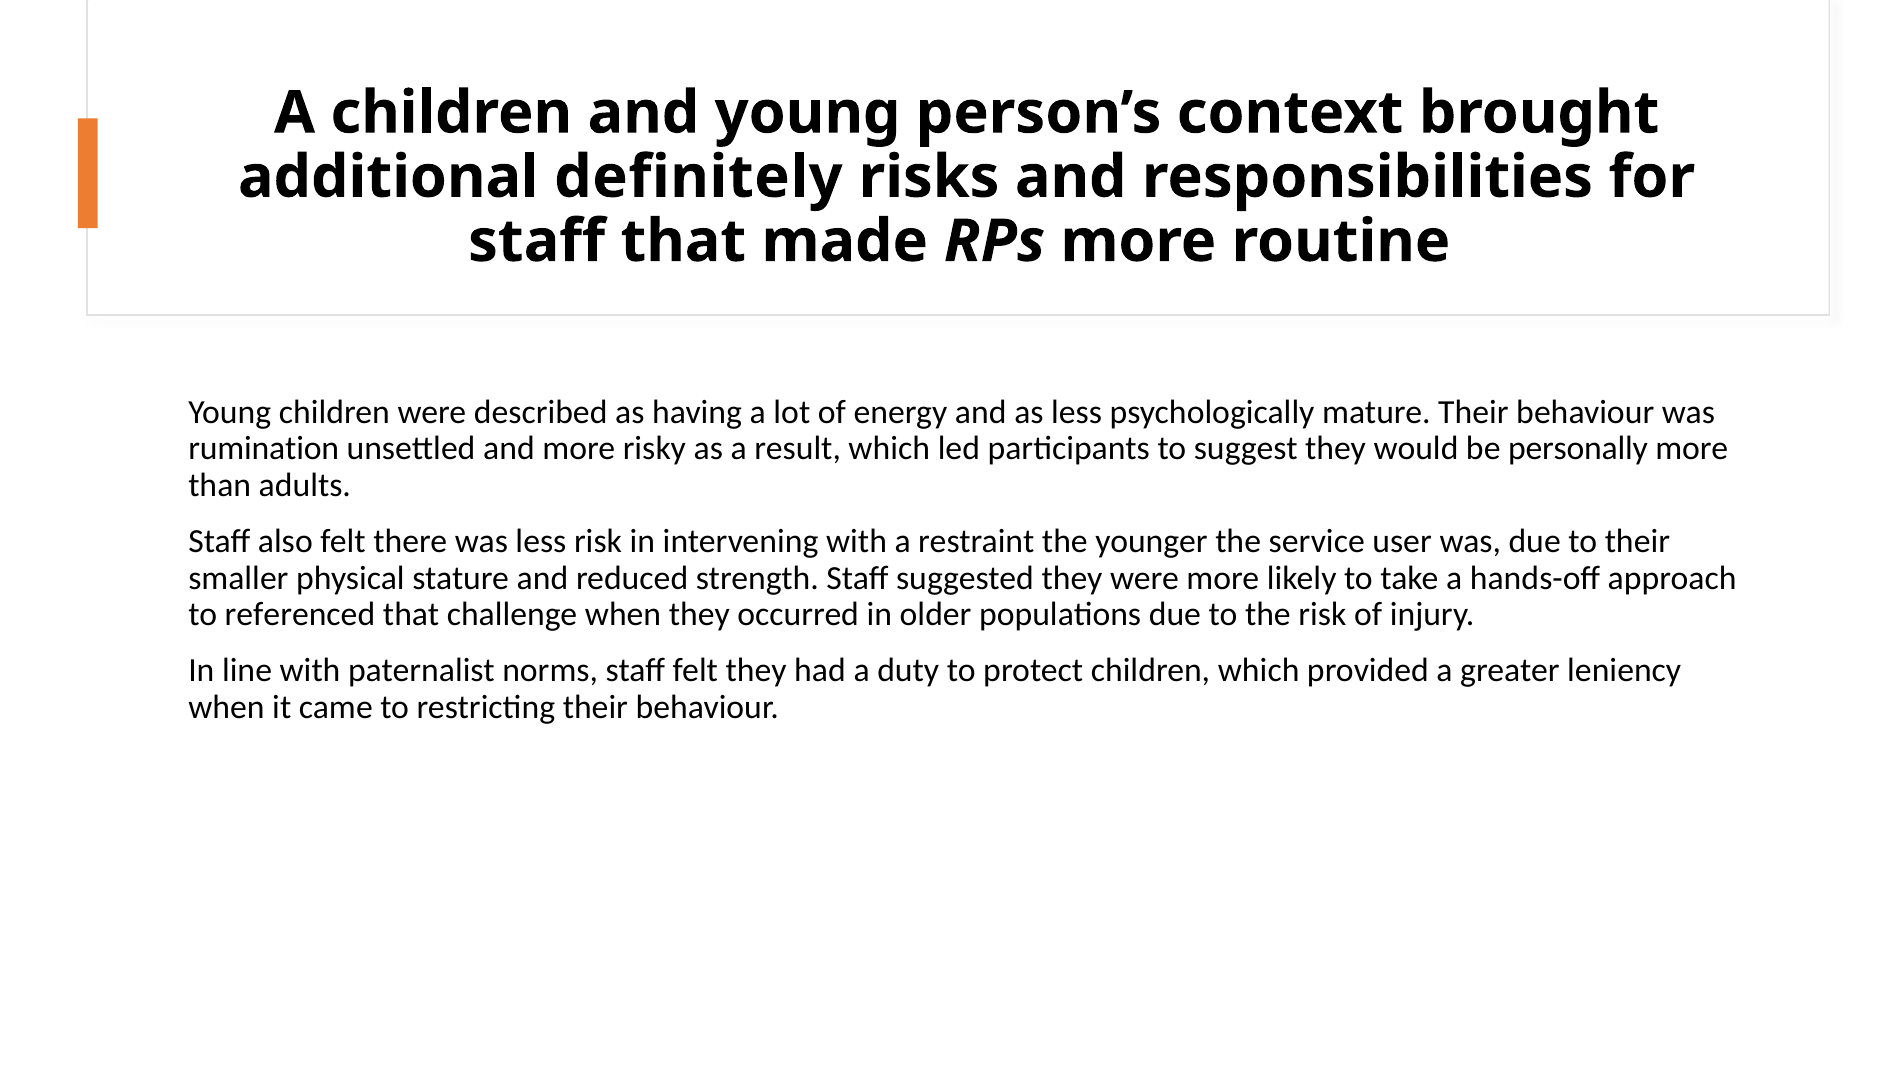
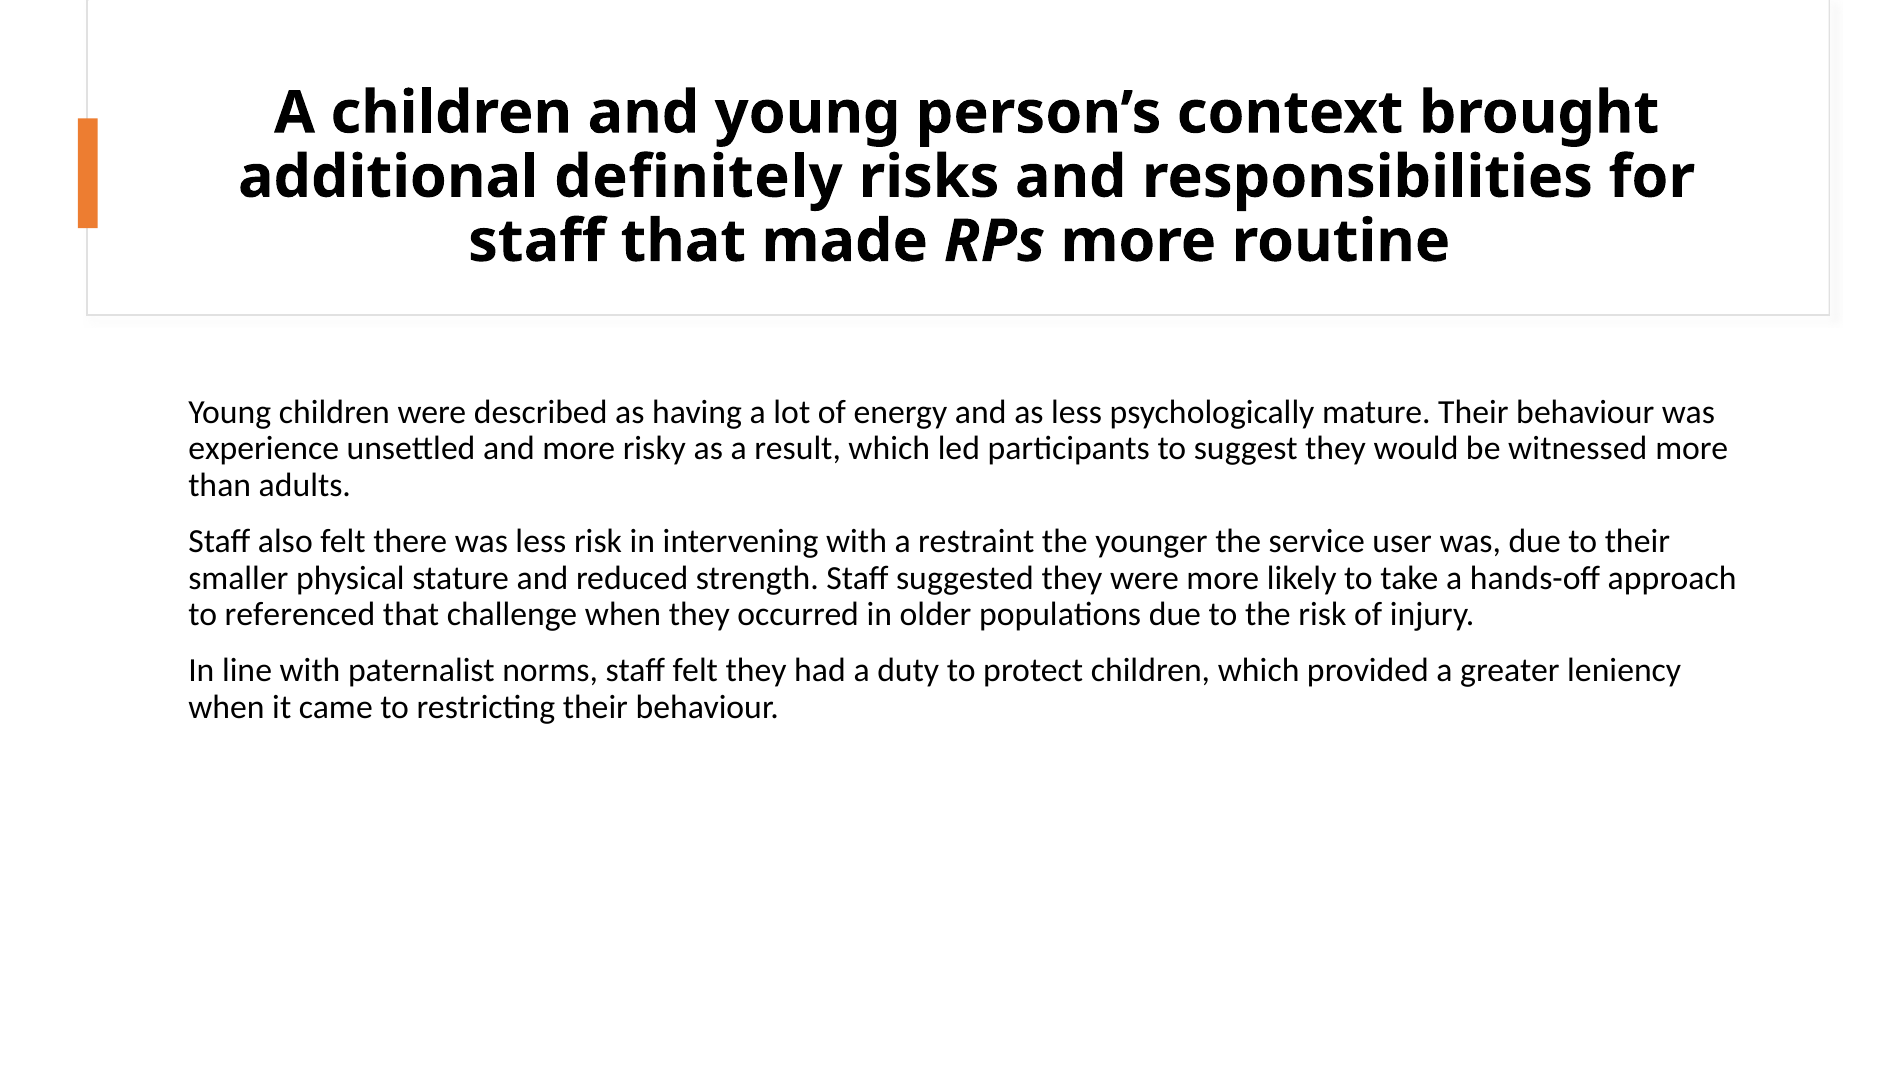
rumination: rumination -> experience
personally: personally -> witnessed
